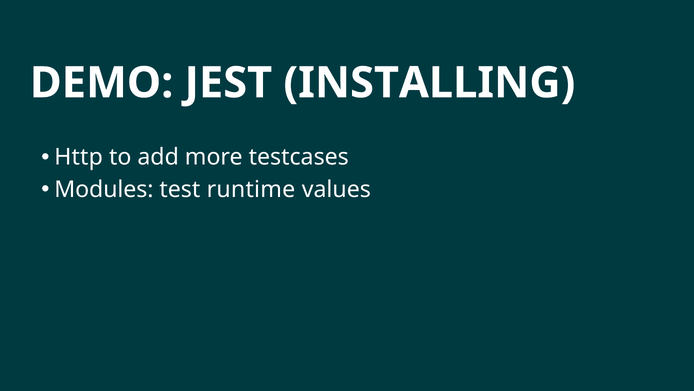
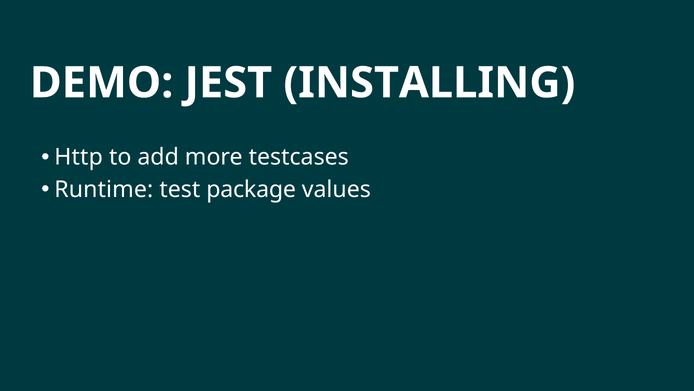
Modules: Modules -> Runtime
runtime: runtime -> package
